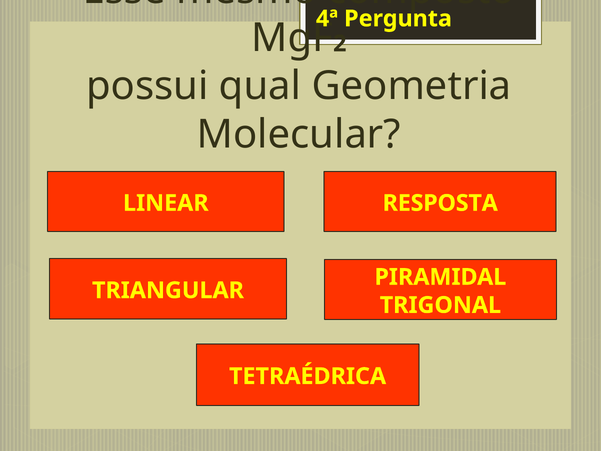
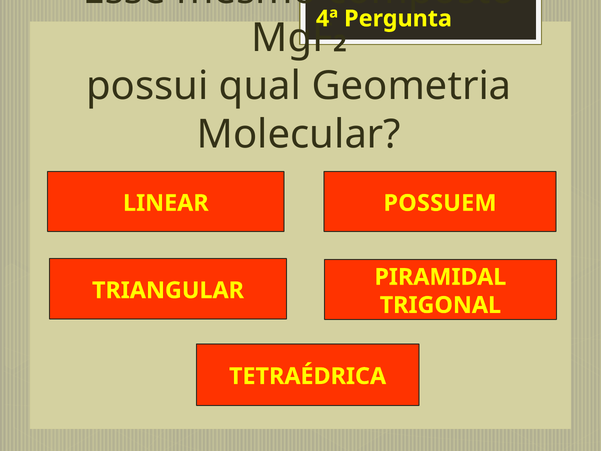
RESPOSTA: RESPOSTA -> POSSUEM
